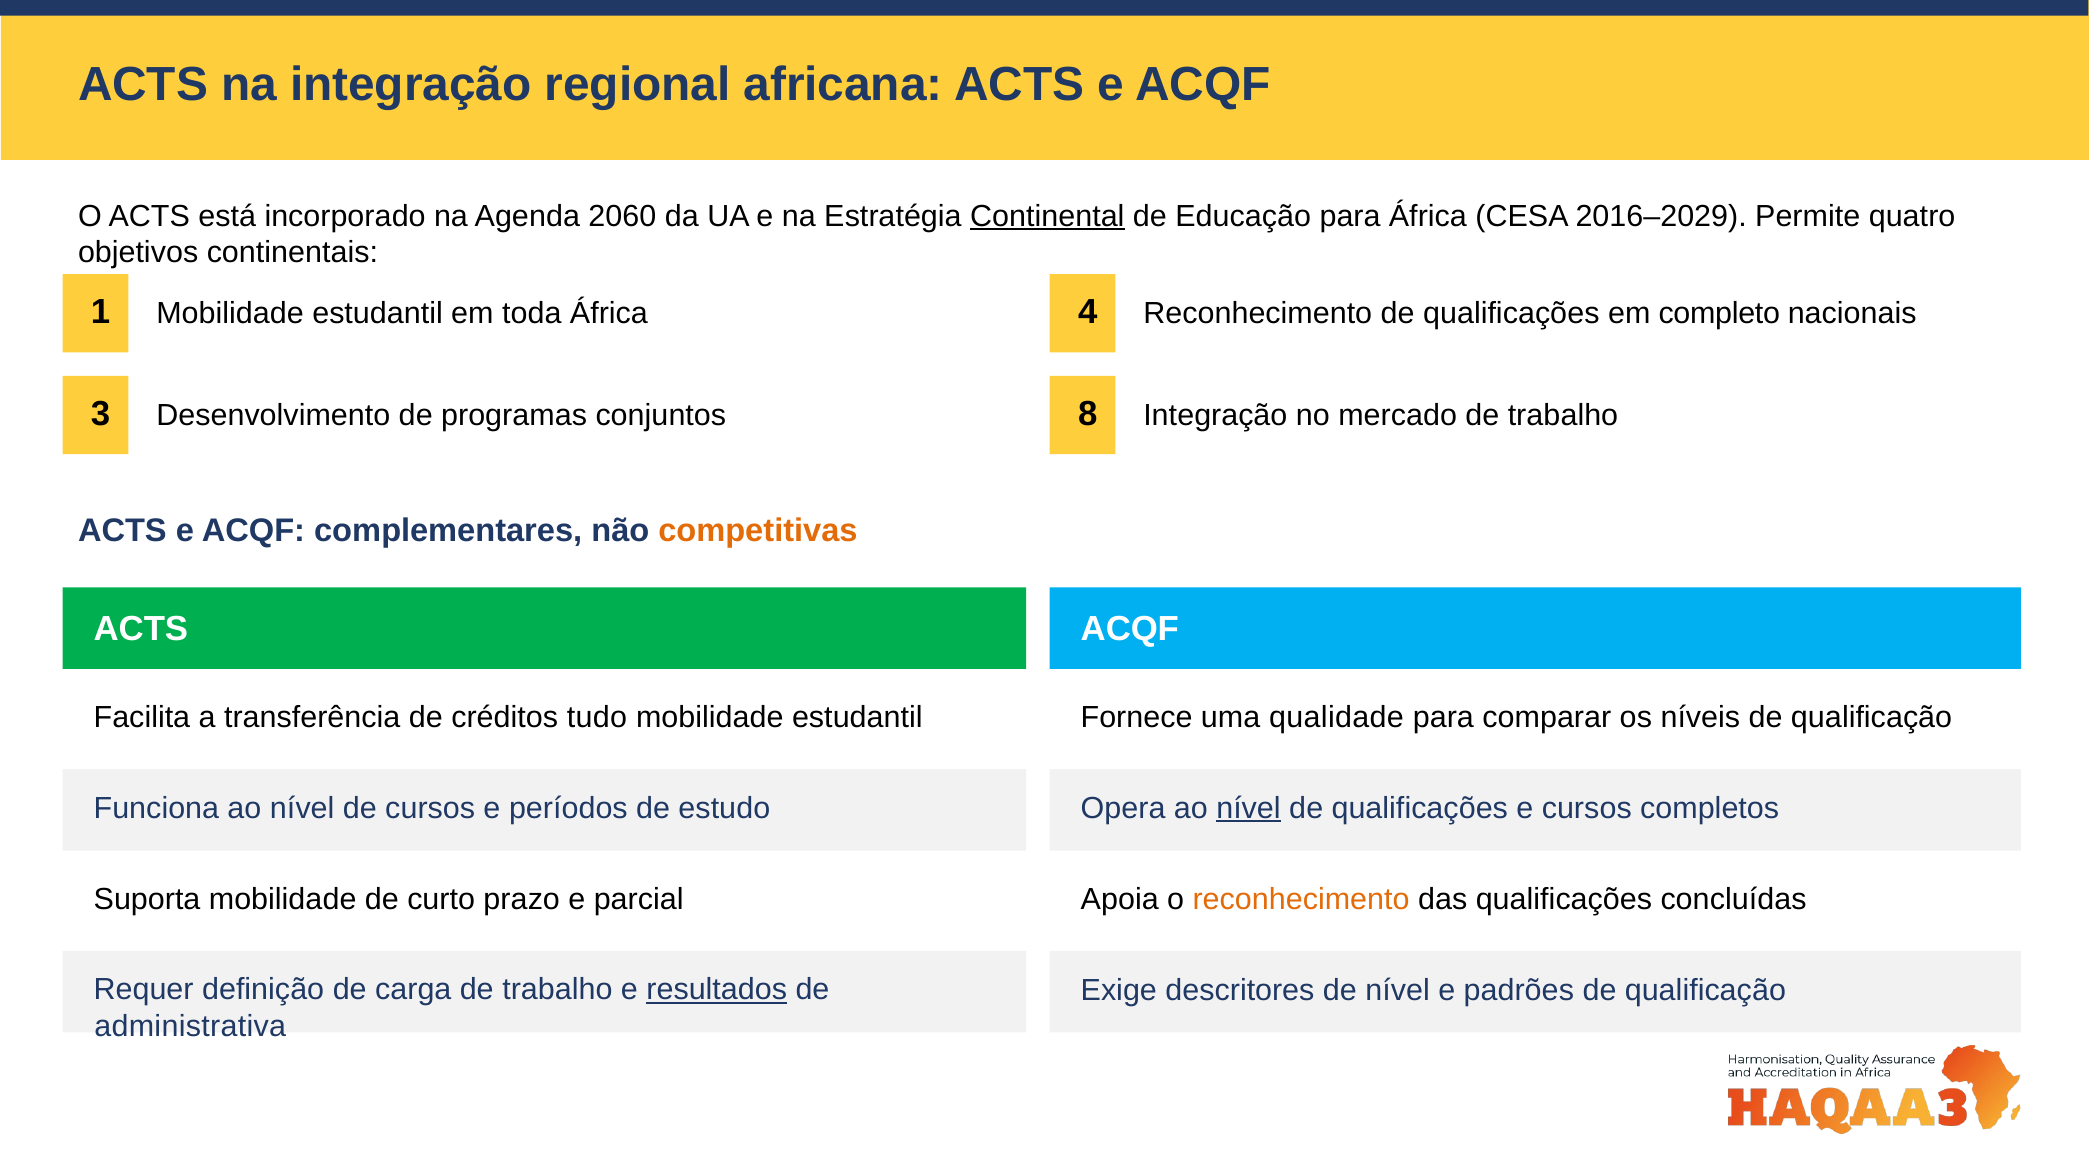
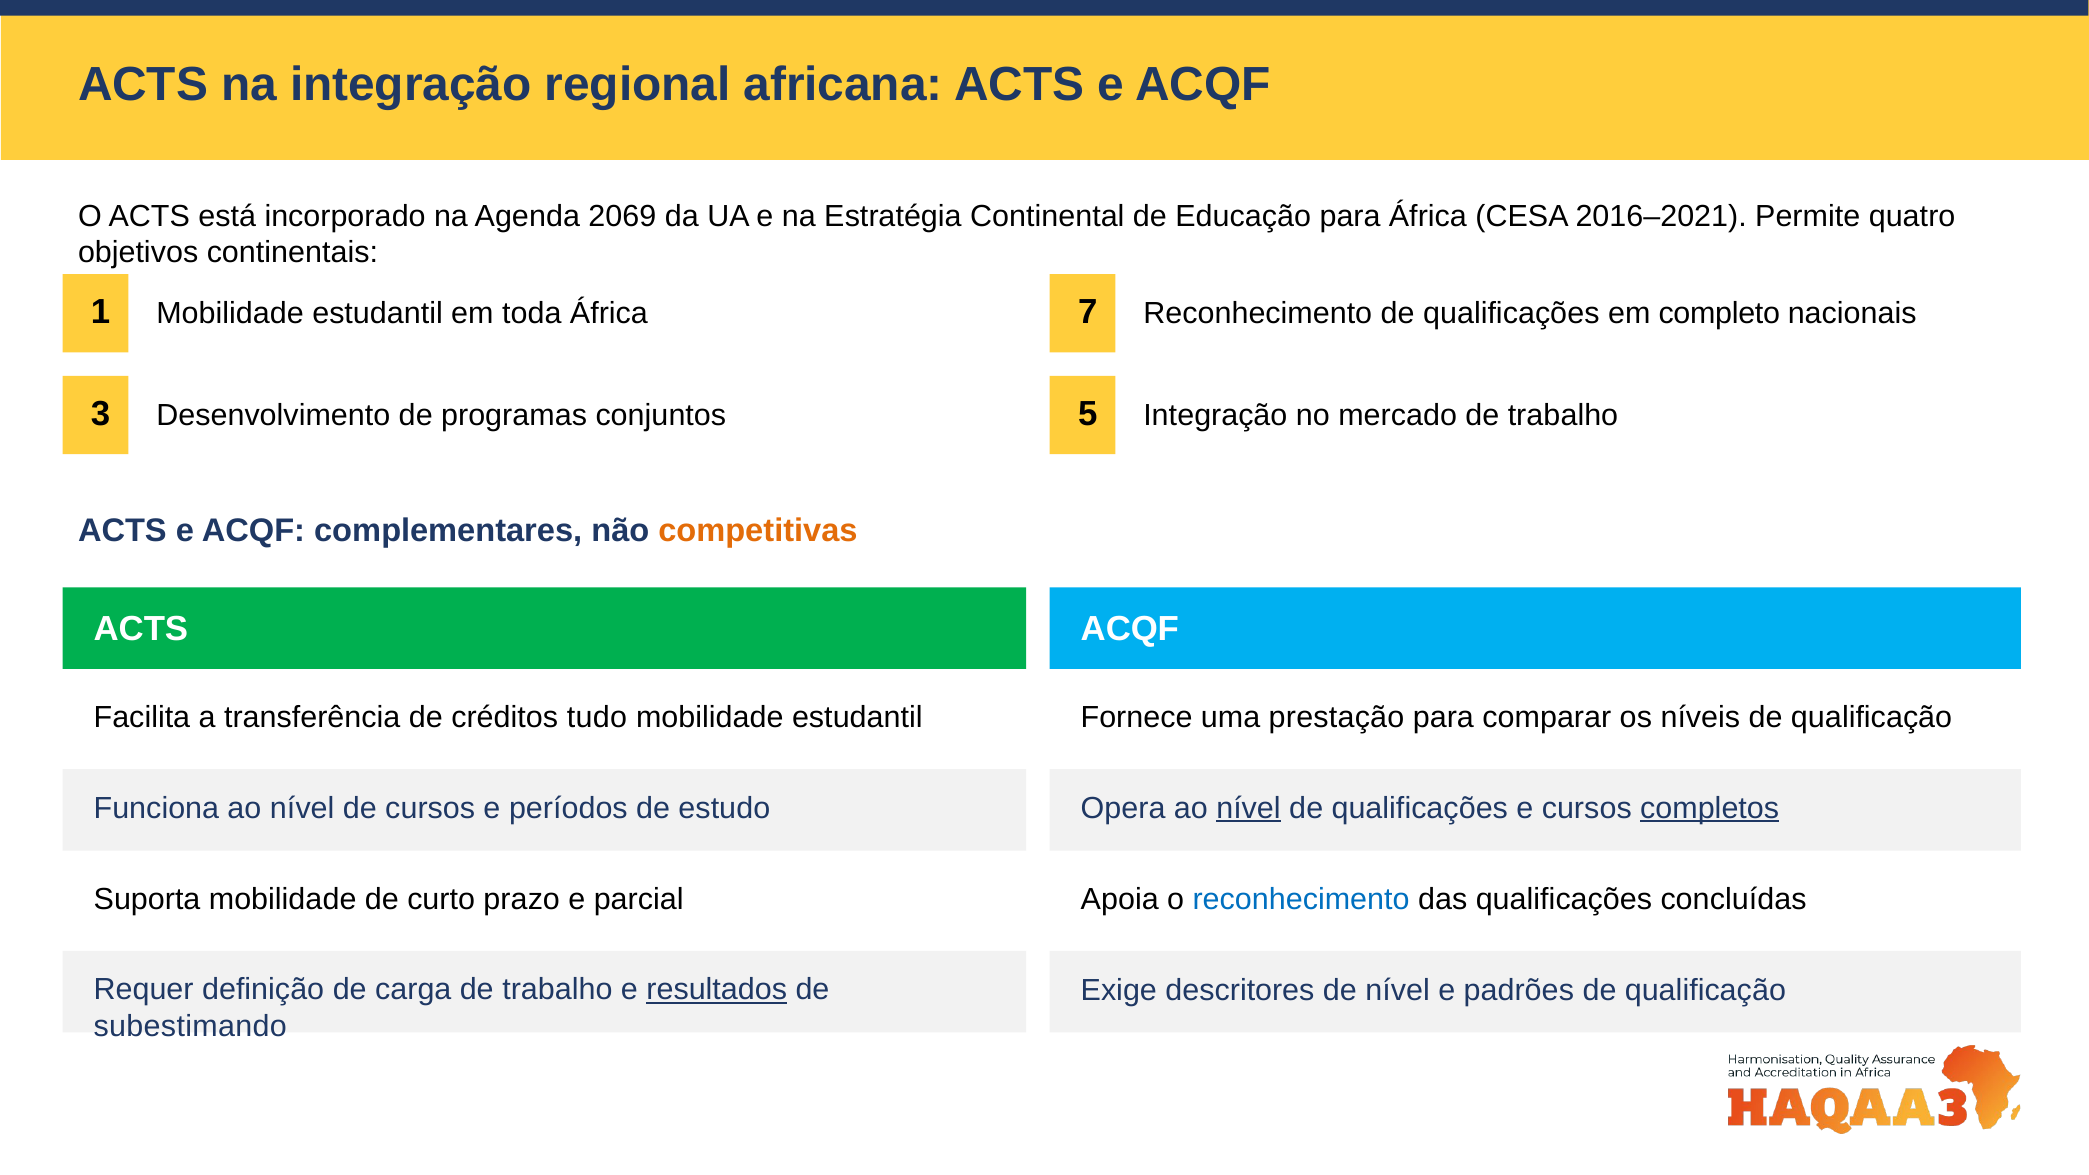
2060: 2060 -> 2069
Continental underline: present -> none
2016–2029: 2016–2029 -> 2016–2021
4: 4 -> 7
8: 8 -> 5
qualidade: qualidade -> prestação
completos underline: none -> present
reconhecimento at (1301, 899) colour: orange -> blue
administrativa: administrativa -> subestimando
